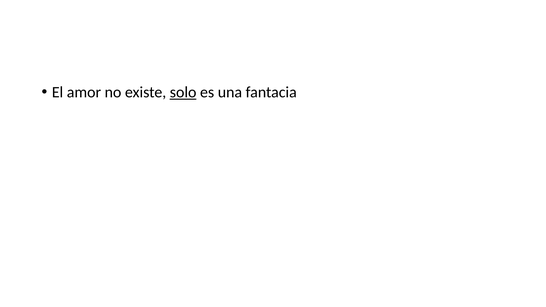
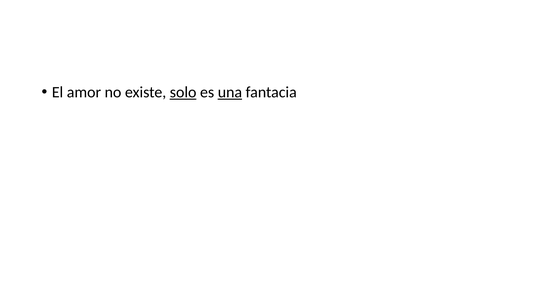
una underline: none -> present
